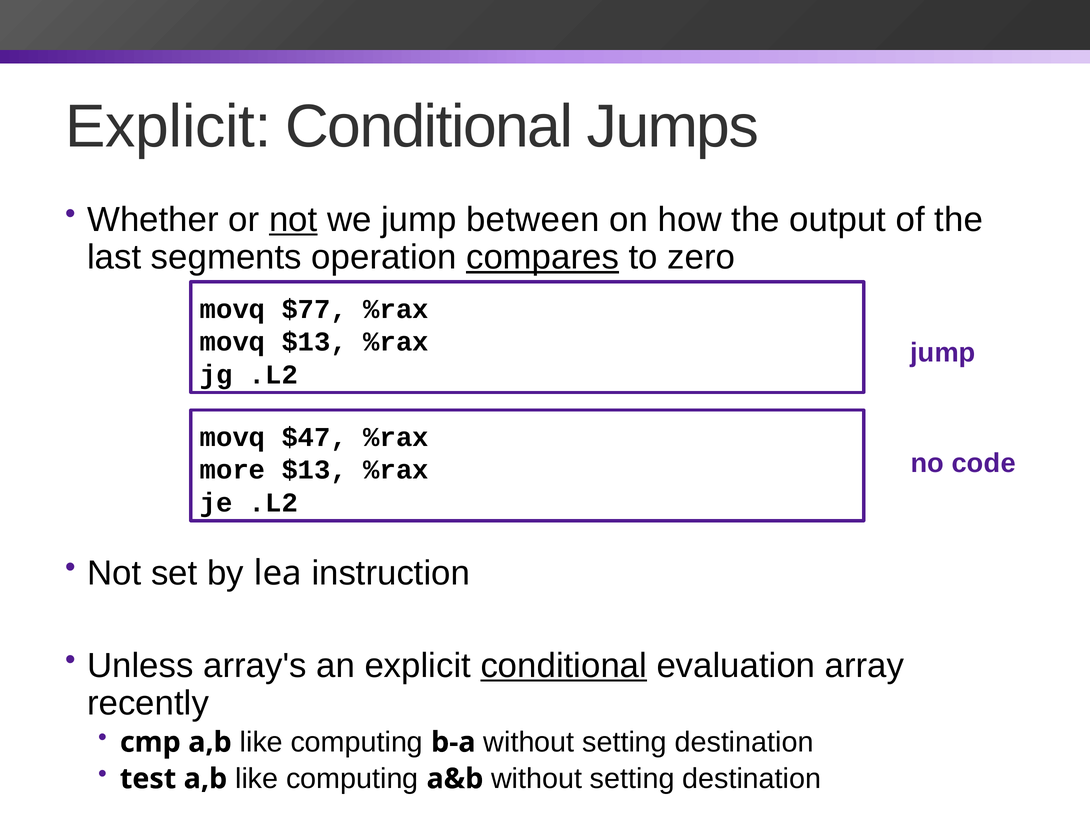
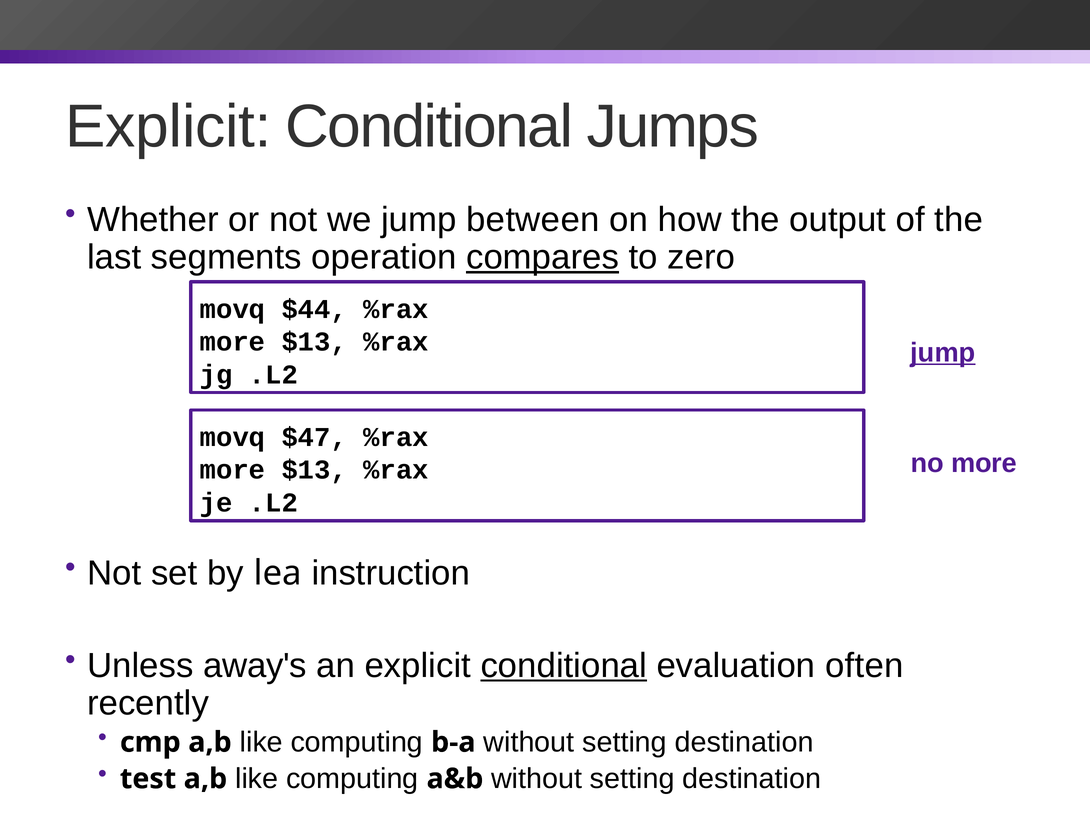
not at (293, 220) underline: present -> none
$77: $77 -> $44
movq at (233, 342): movq -> more
jump at (943, 352) underline: none -> present
no code: code -> more
array's: array's -> away's
array: array -> often
